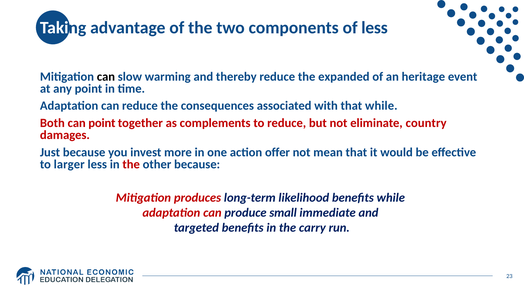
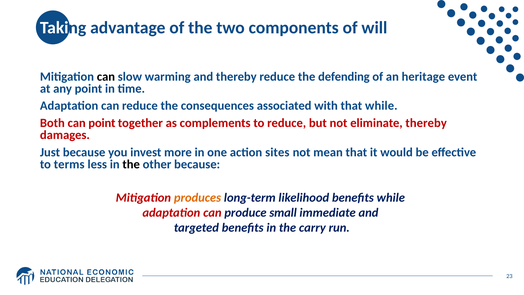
of less: less -> will
expanded: expanded -> defending
eliminate country: country -> thereby
offer: offer -> sites
larger: larger -> terms
the at (131, 164) colour: red -> black
produces colour: red -> orange
